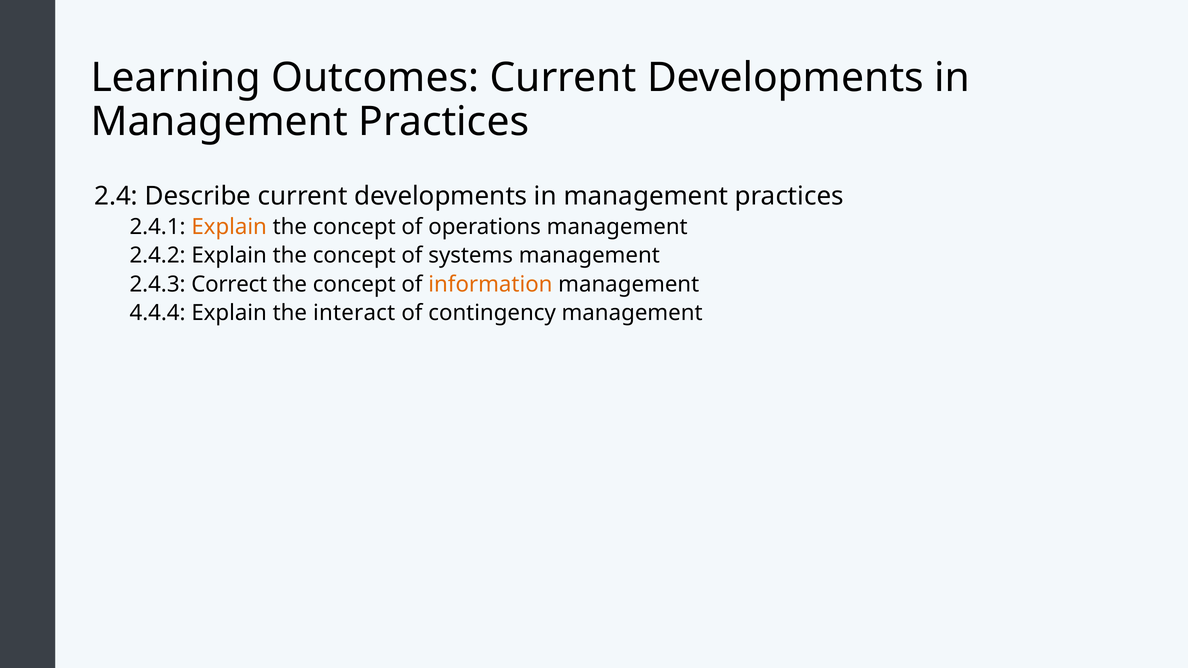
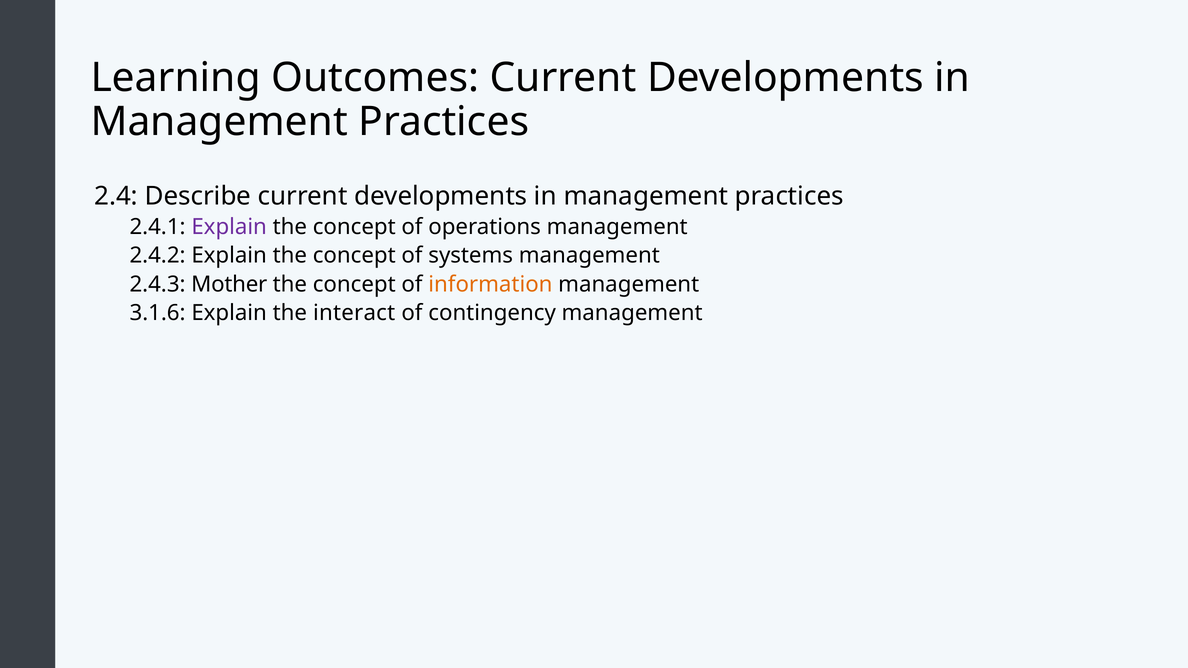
Explain at (229, 227) colour: orange -> purple
Correct: Correct -> Mother
4.4.4: 4.4.4 -> 3.1.6
